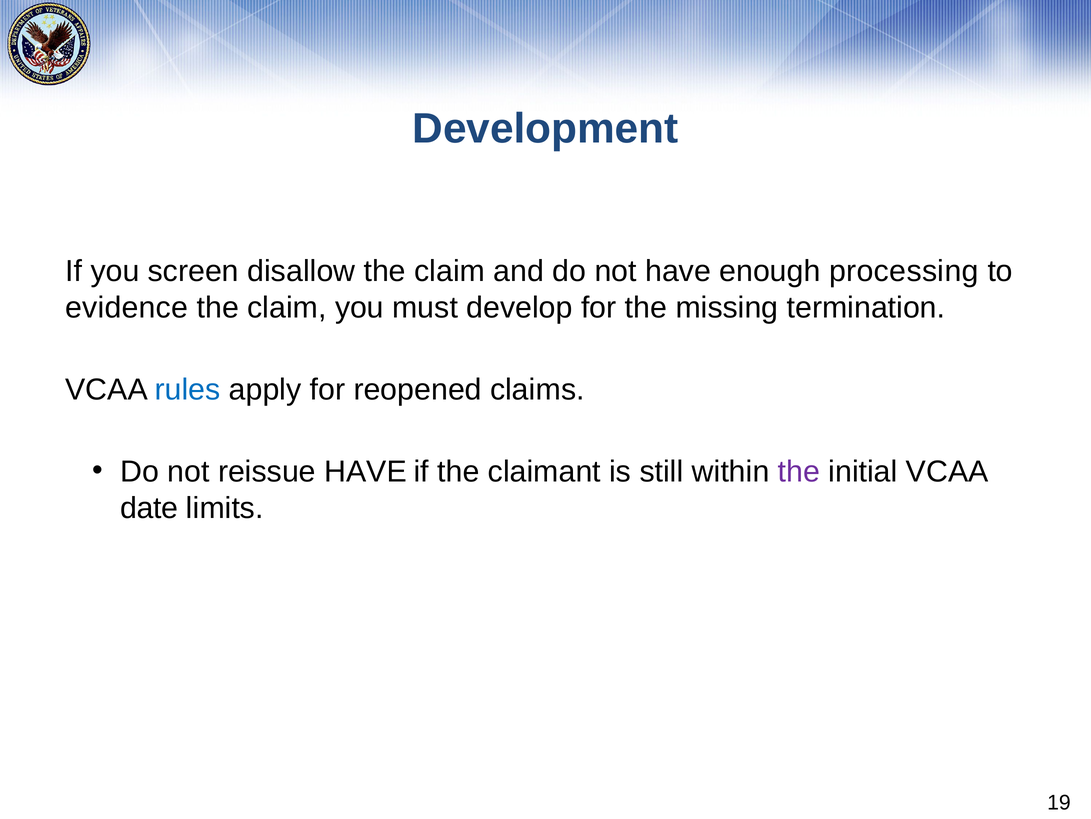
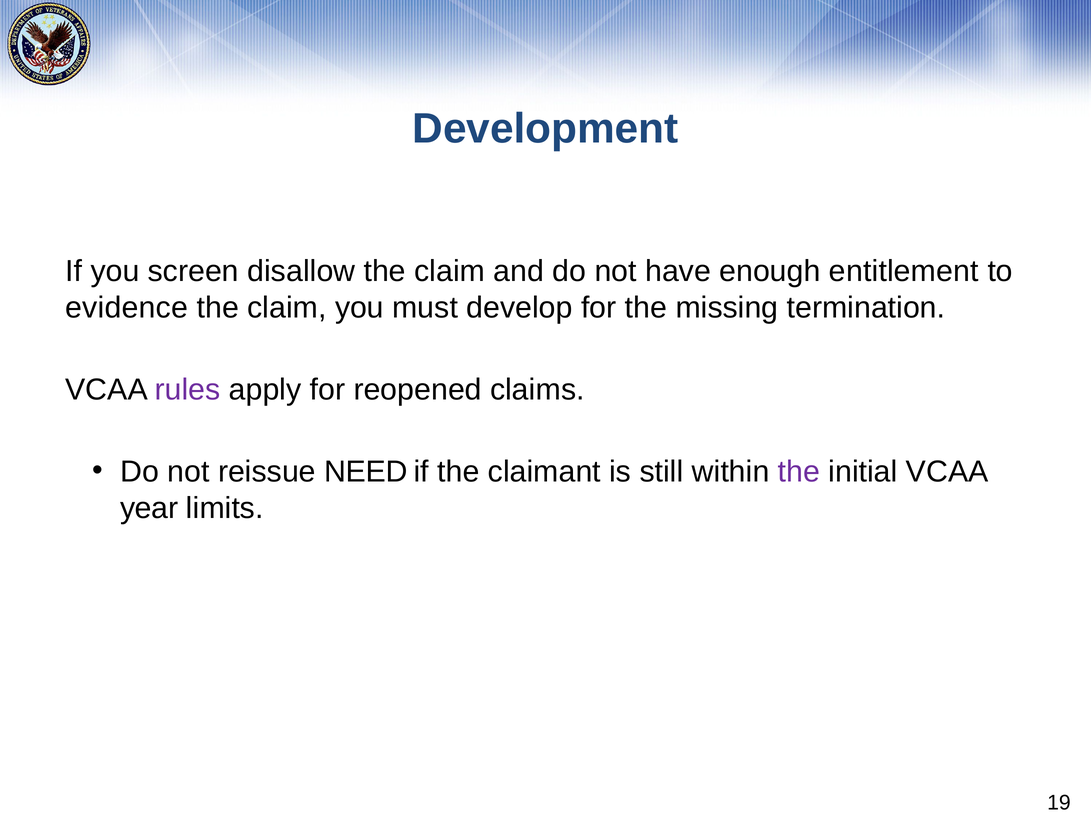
processing: processing -> entitlement
rules colour: blue -> purple
reissue HAVE: HAVE -> NEED
date: date -> year
